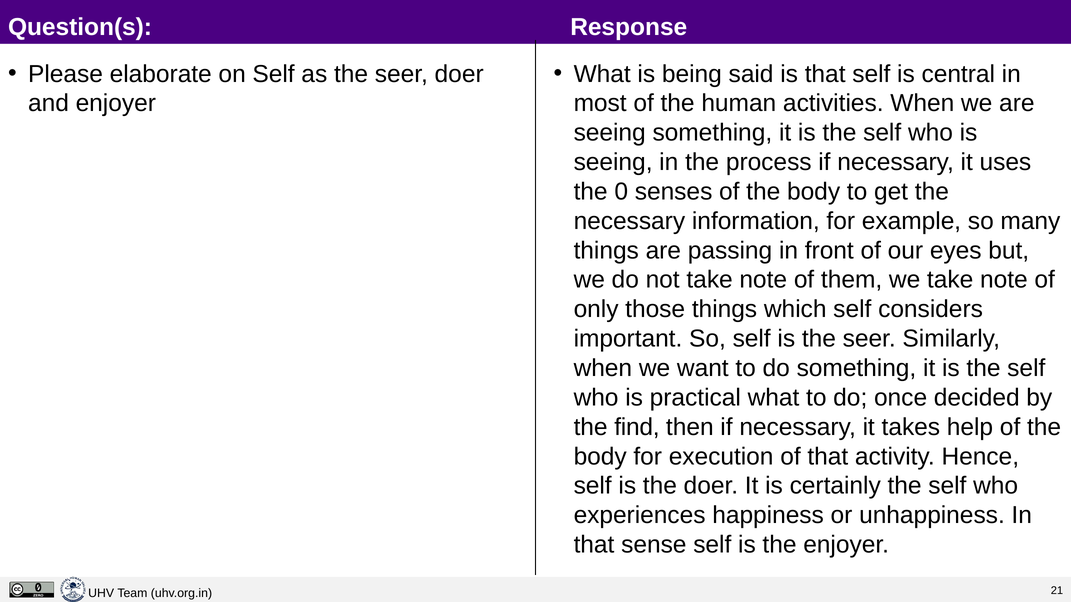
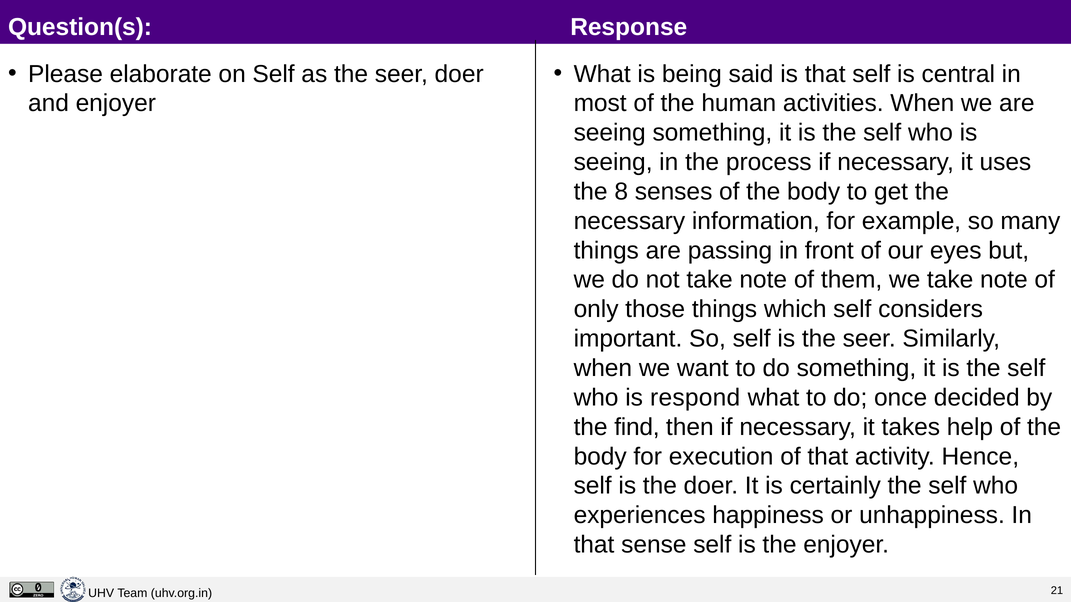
0: 0 -> 8
practical: practical -> respond
